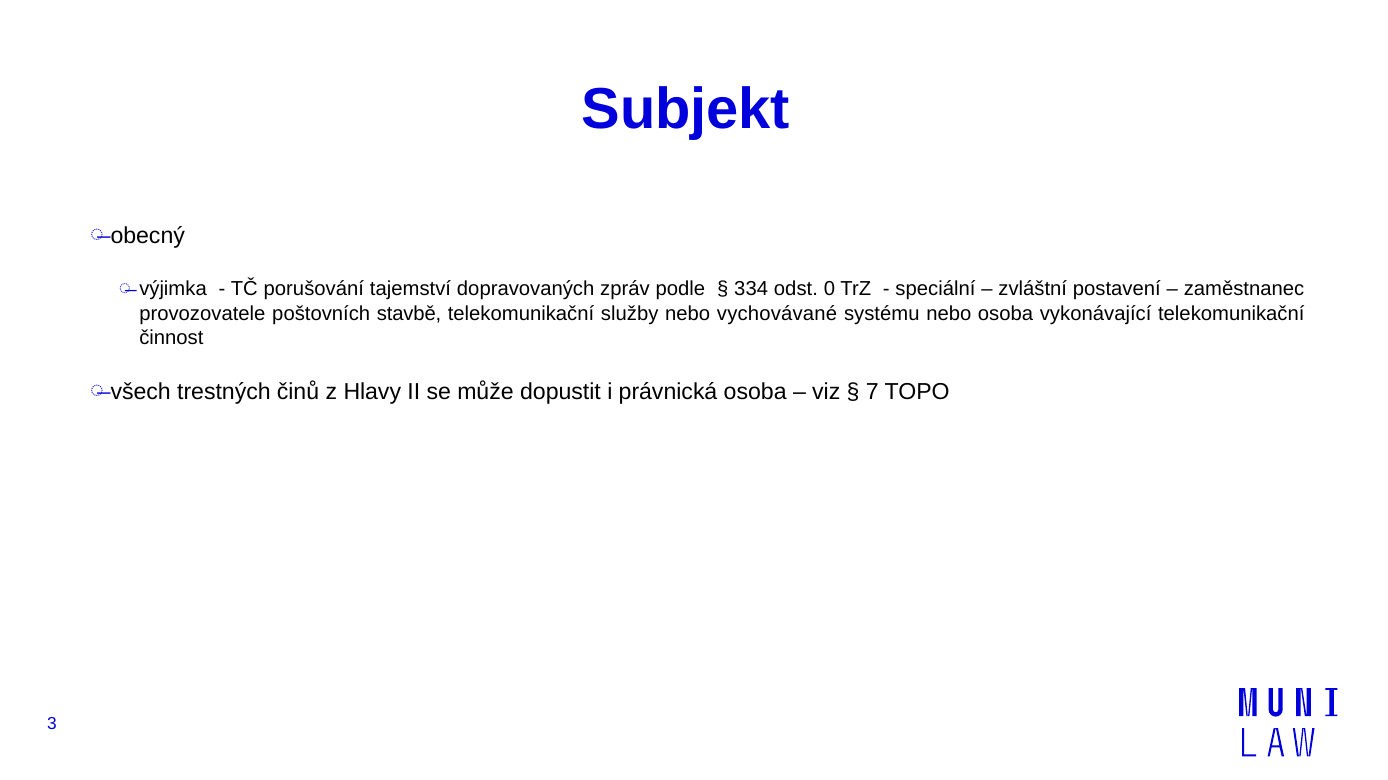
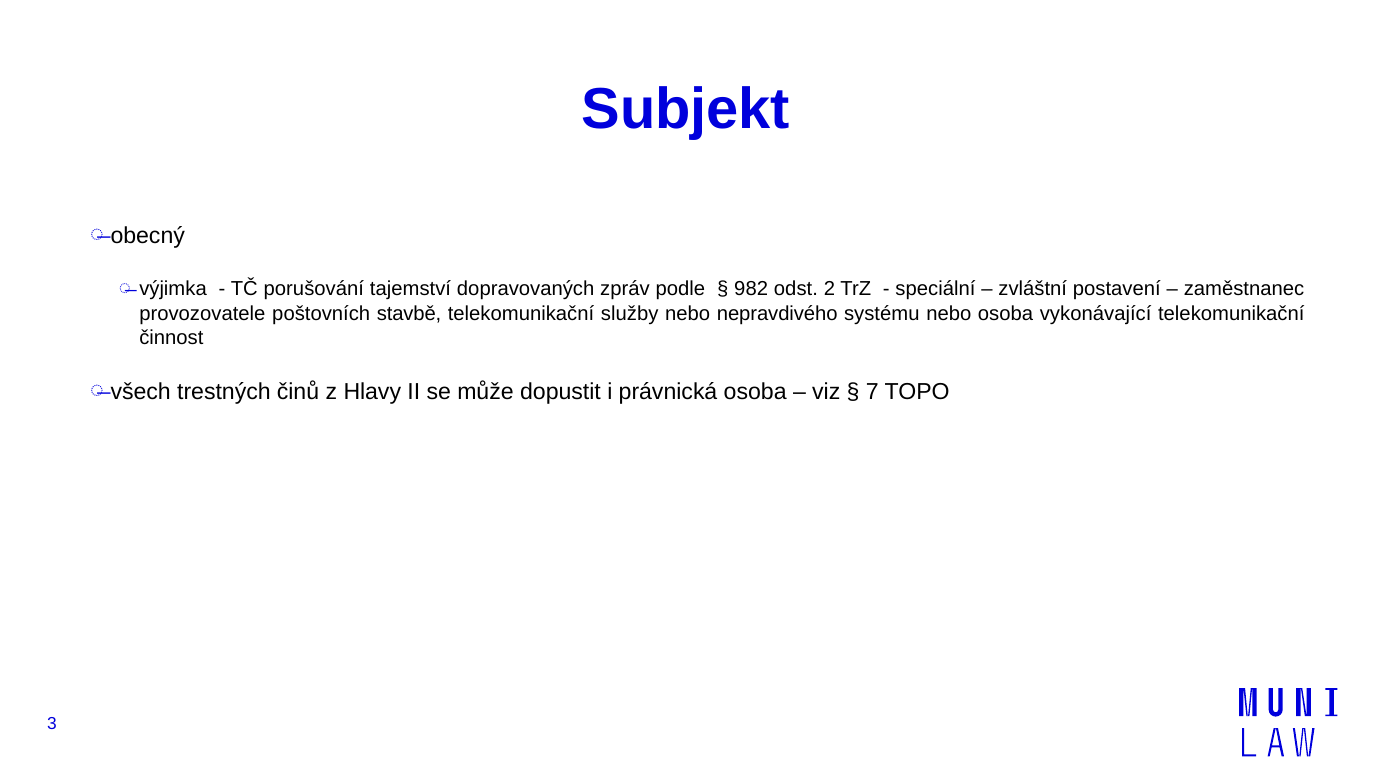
334: 334 -> 982
0: 0 -> 2
vychovávané: vychovávané -> nepravdivého
